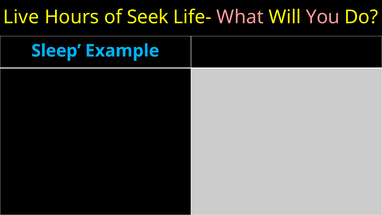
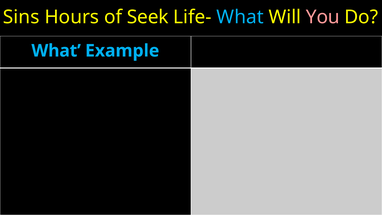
Live: Live -> Sins
What at (240, 17) colour: pink -> light blue
Sleep at (56, 51): Sleep -> What
